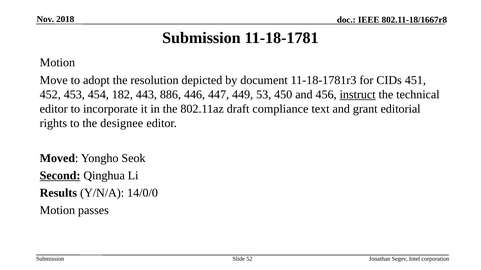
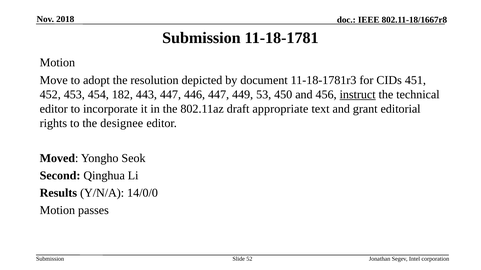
443 886: 886 -> 447
compliance: compliance -> appropriate
Second underline: present -> none
